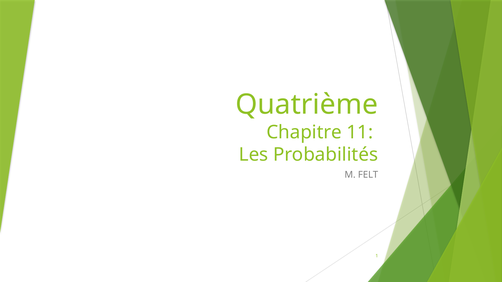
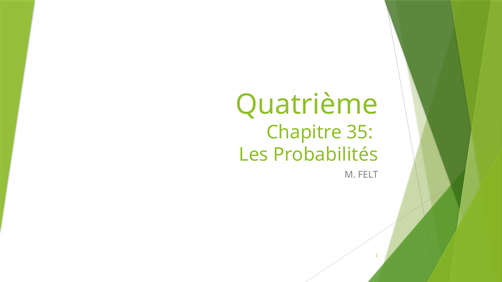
11: 11 -> 35
